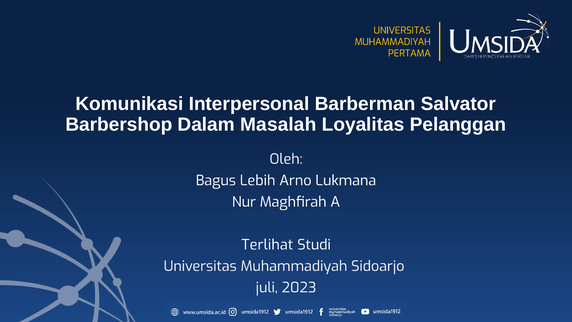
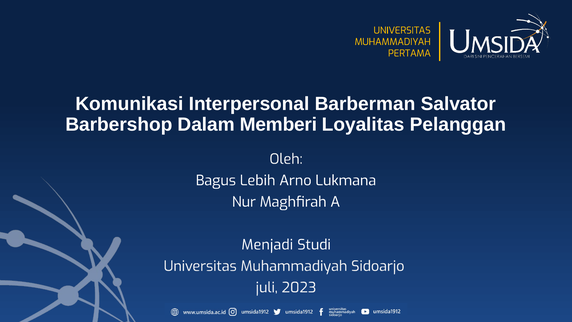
Masalah: Masalah -> Memberi
Terlihat: Terlihat -> Menjadi
